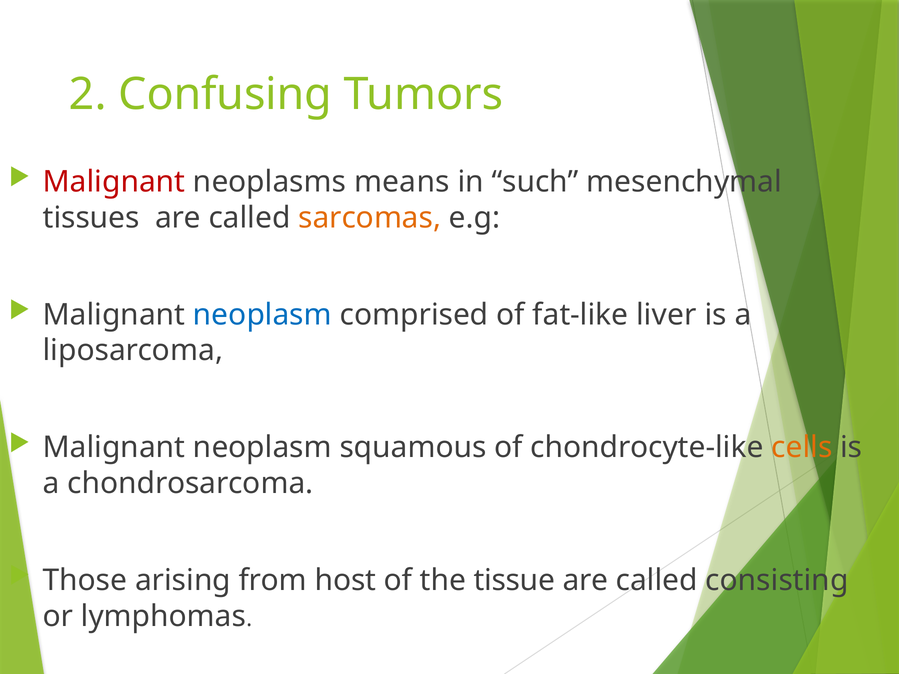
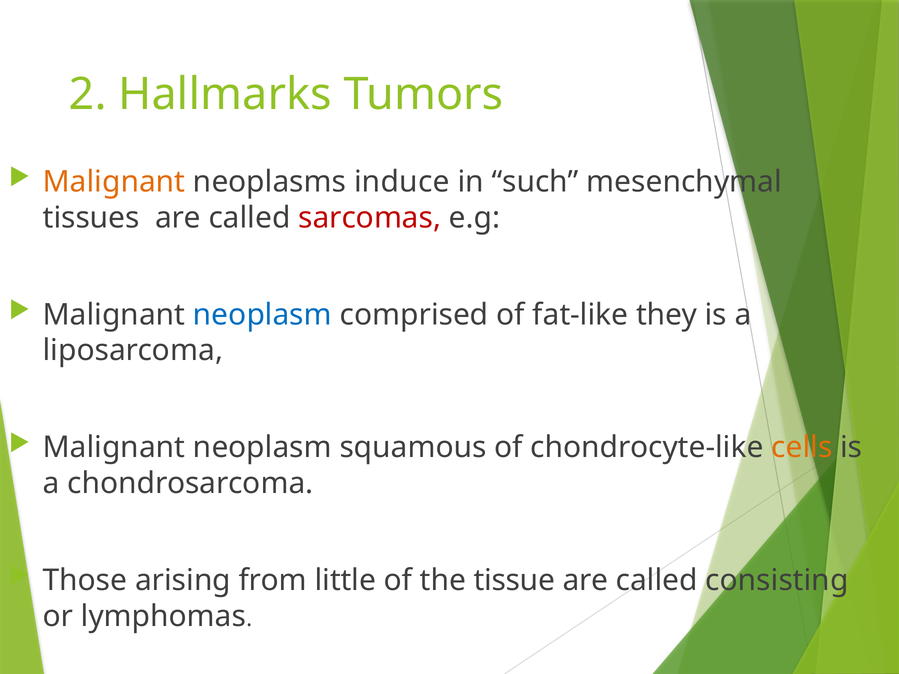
Confusing: Confusing -> Hallmarks
Malignant at (114, 182) colour: red -> orange
means: means -> induce
sarcomas colour: orange -> red
liver: liver -> they
host: host -> little
